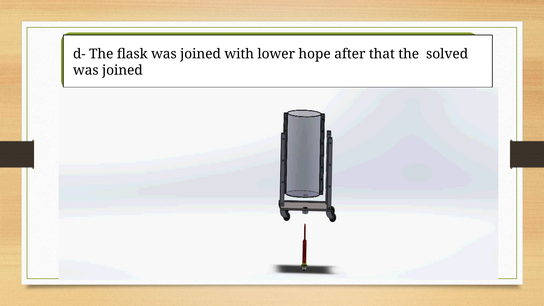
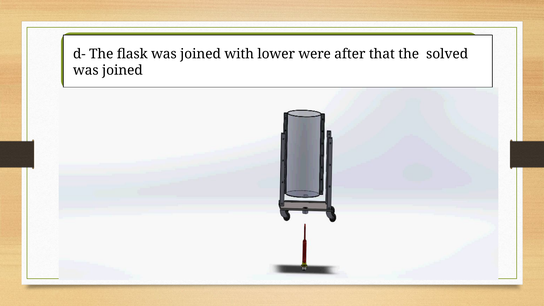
hope: hope -> were
